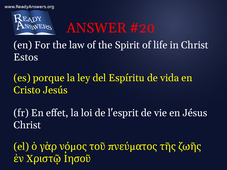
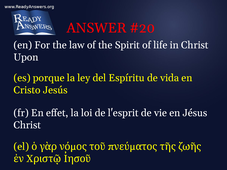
Estos: Estos -> Upon
